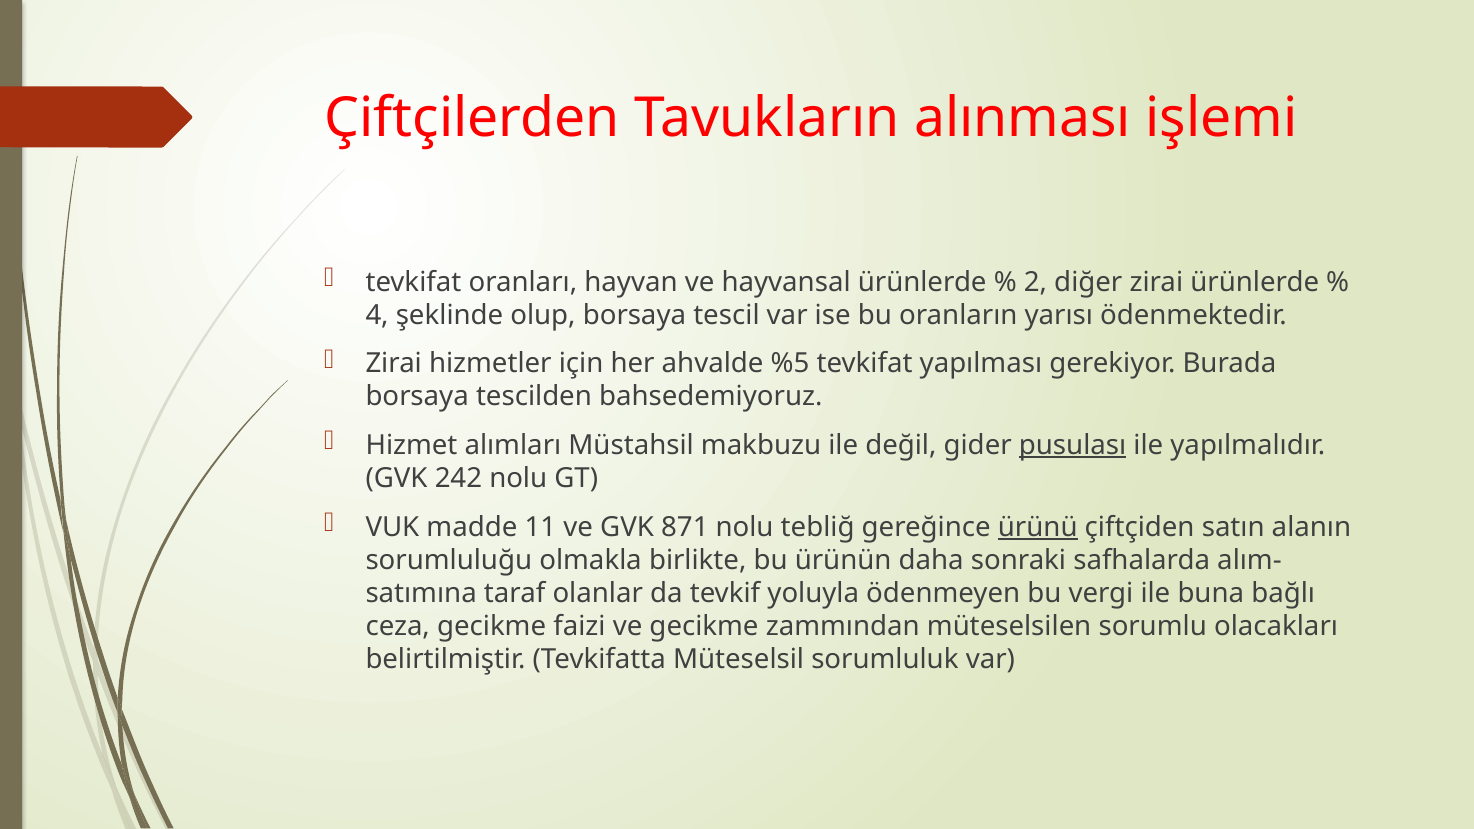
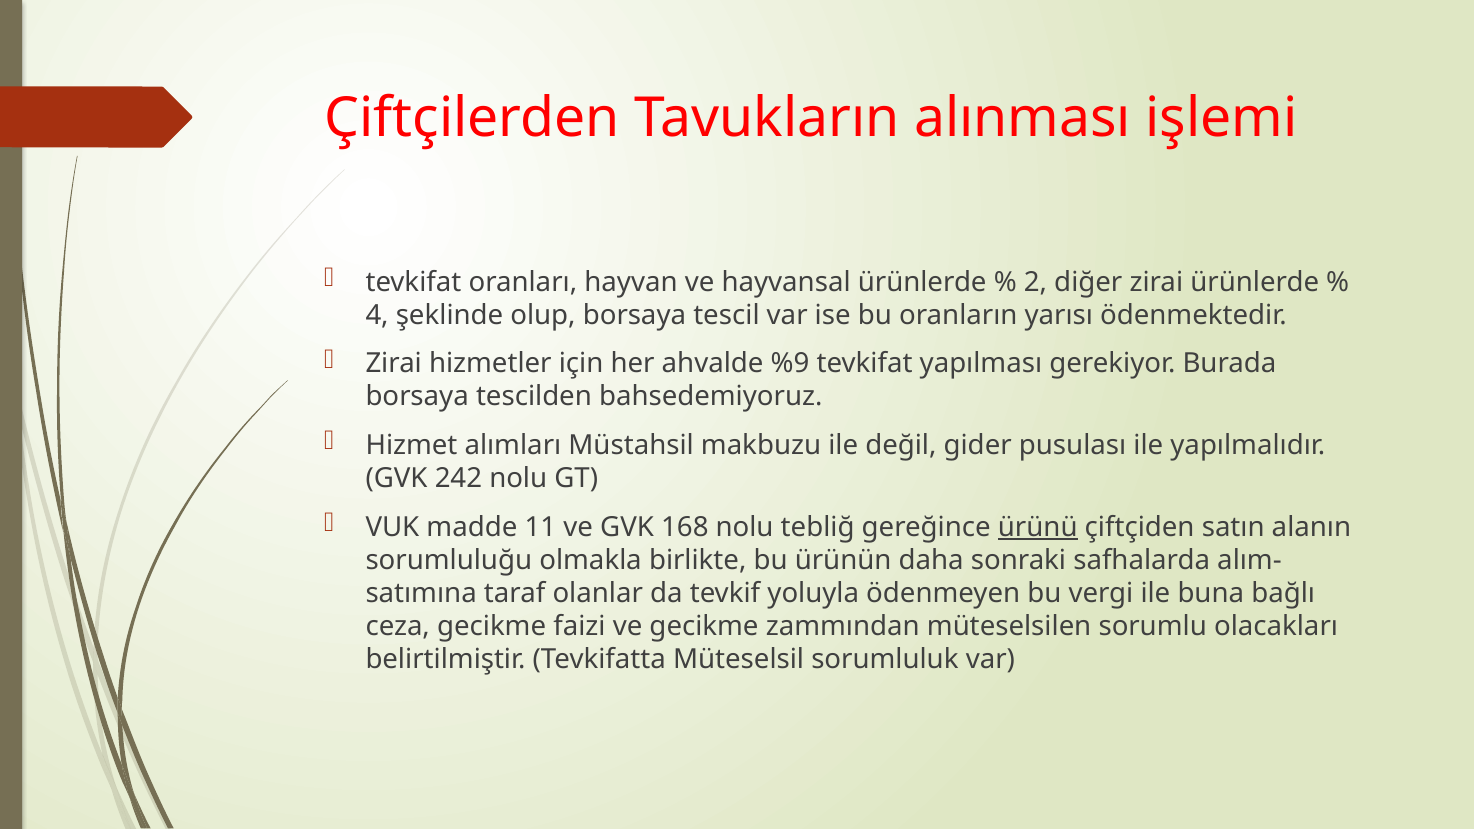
%5: %5 -> %9
pusulası underline: present -> none
871: 871 -> 168
